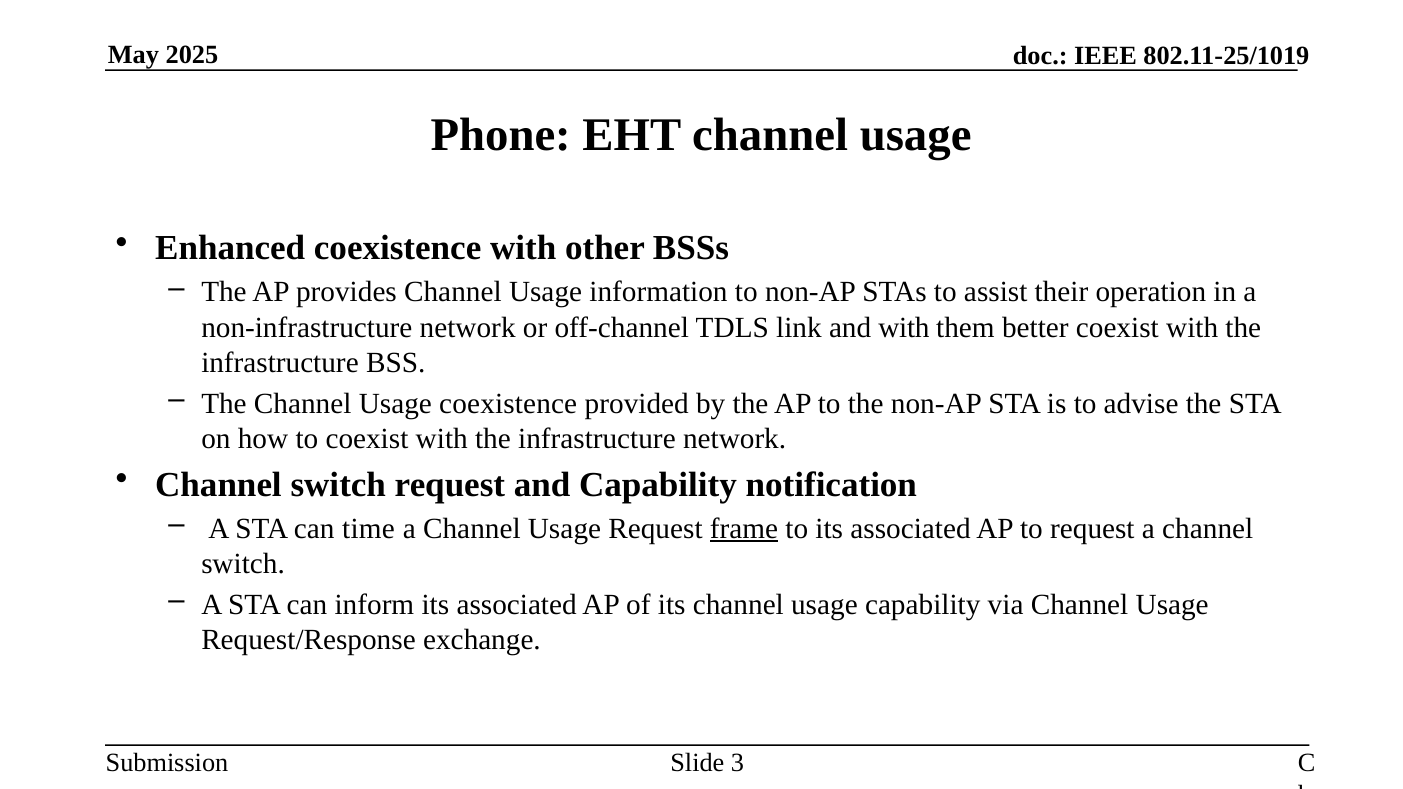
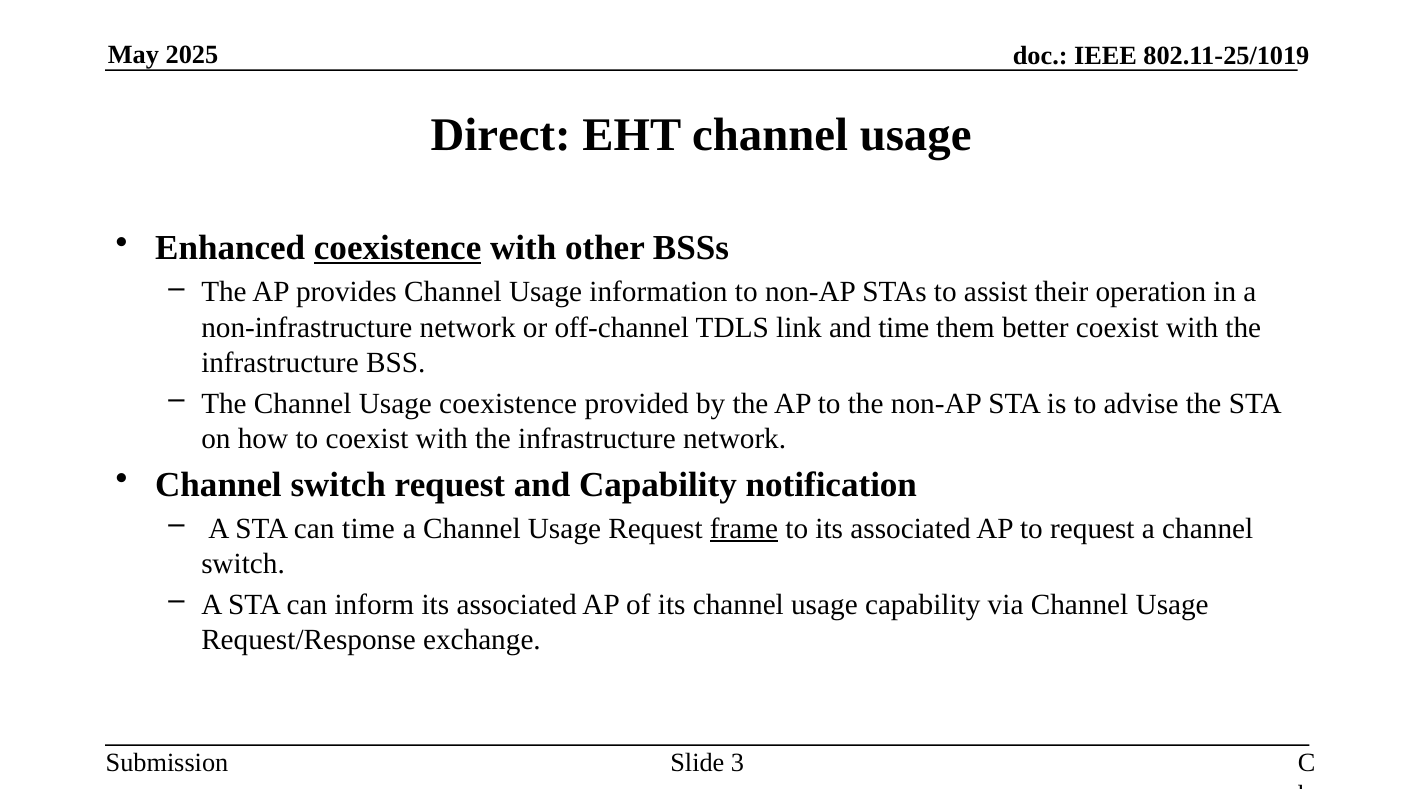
Phone: Phone -> Direct
coexistence at (398, 248) underline: none -> present
and with: with -> time
